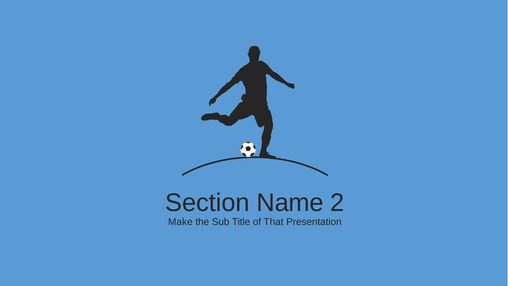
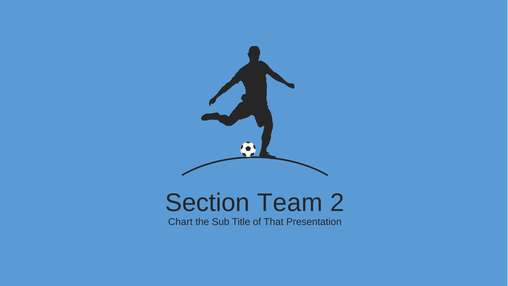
Name: Name -> Team
Make: Make -> Chart
